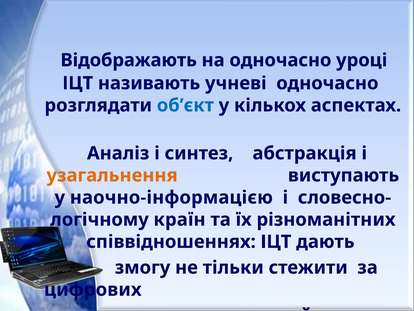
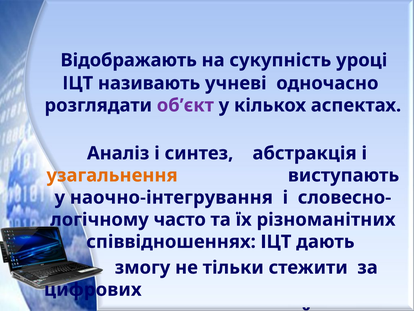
на одночасно: одночасно -> сукупність
об’єкт colour: blue -> purple
наочно-інформацією: наочно-інформацією -> наочно-інтегрування
країн: країн -> часто
